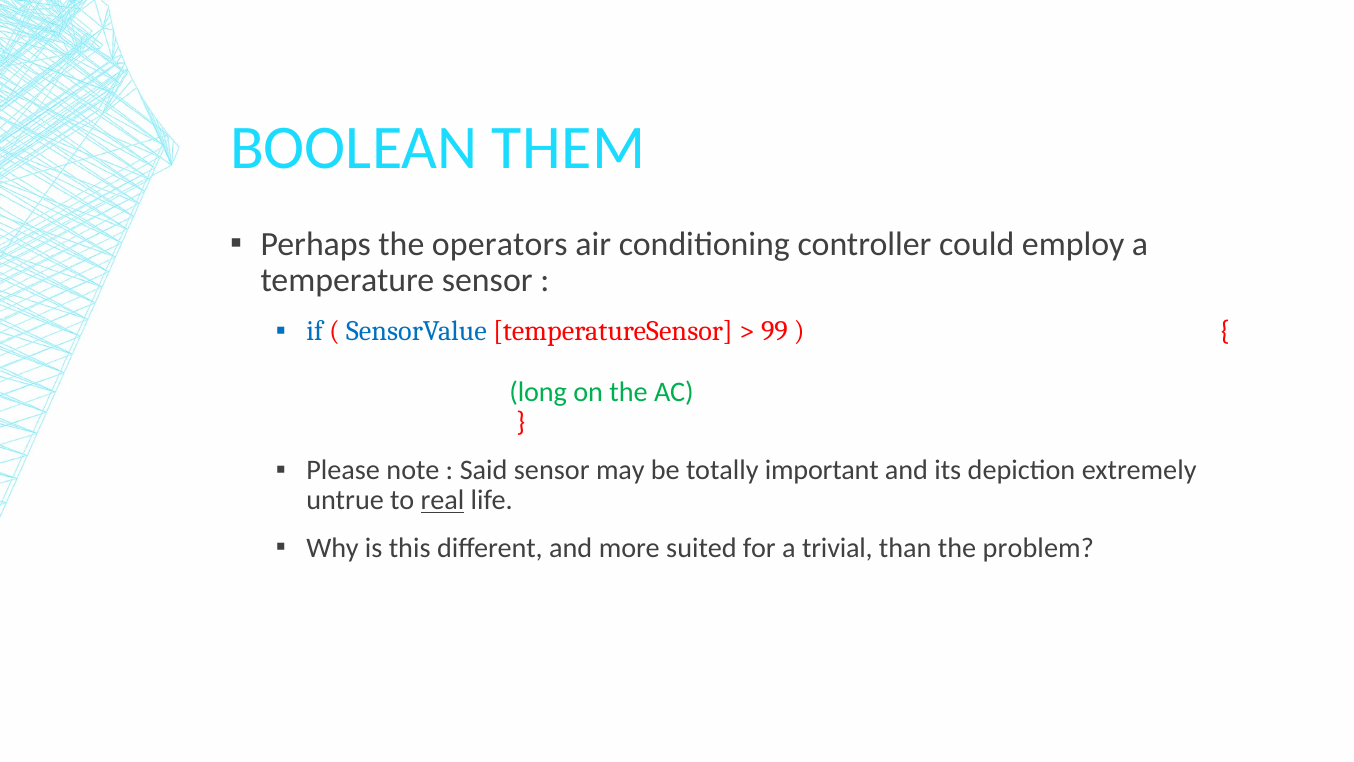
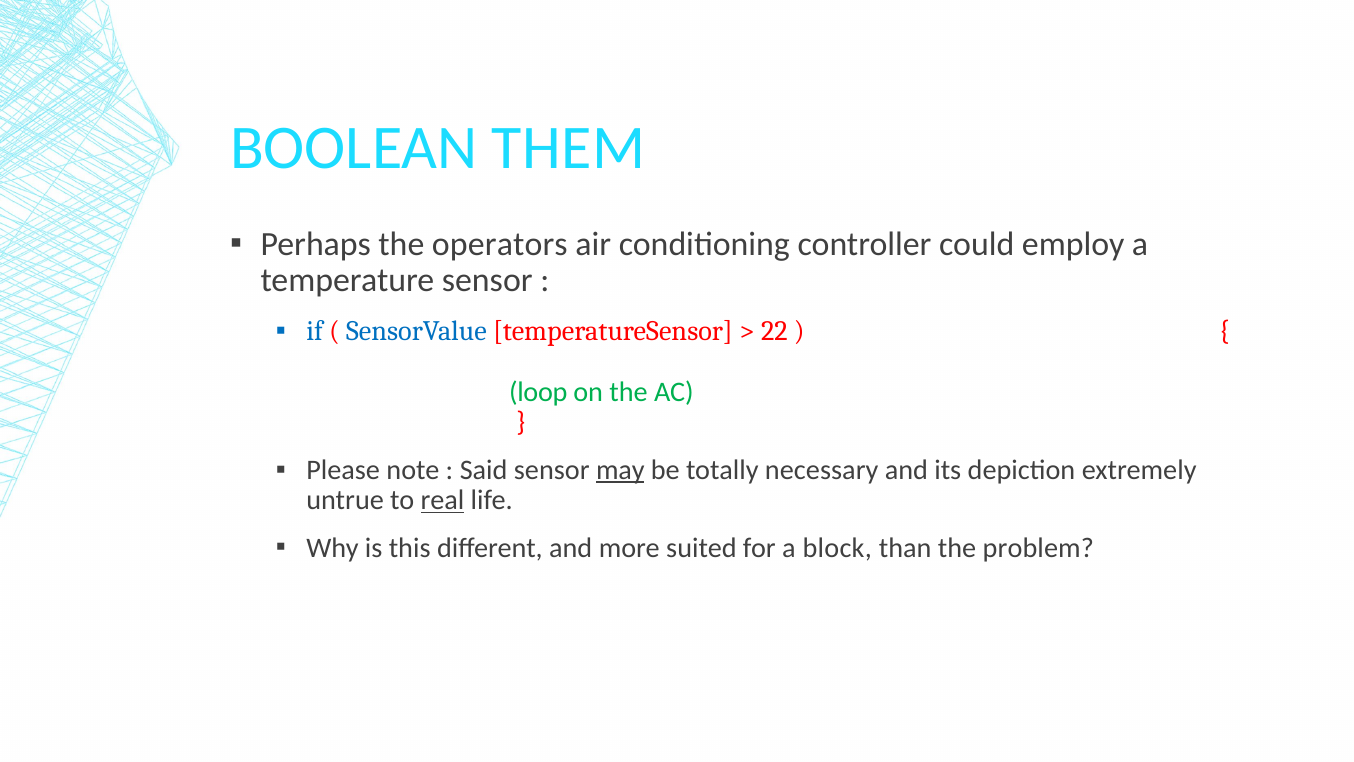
99: 99 -> 22
long: long -> loop
may underline: none -> present
important: important -> necessary
trivial: trivial -> block
